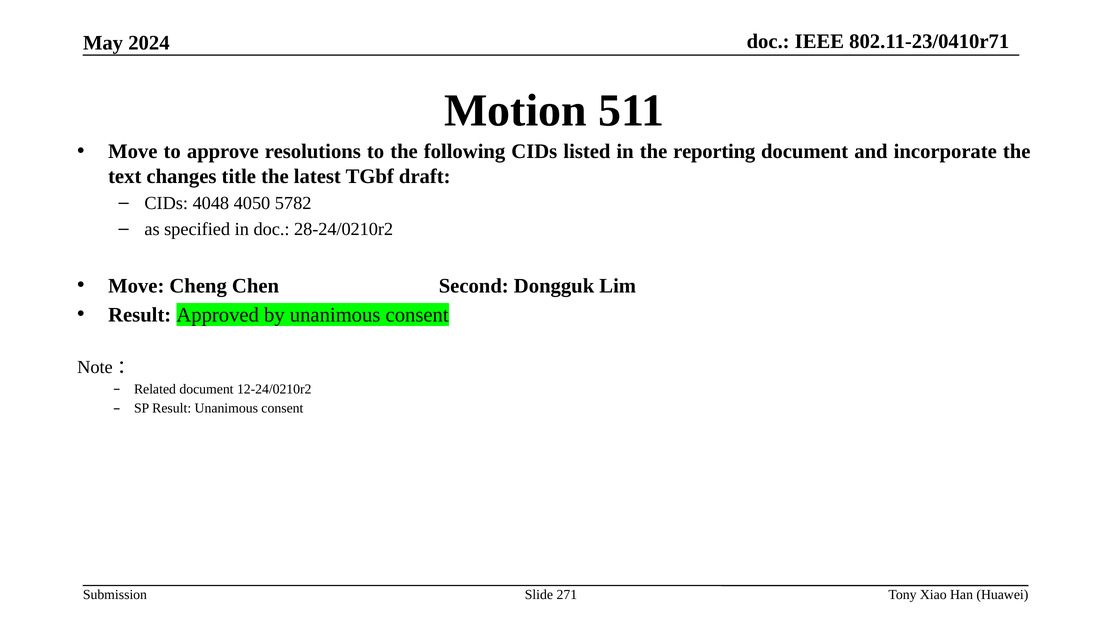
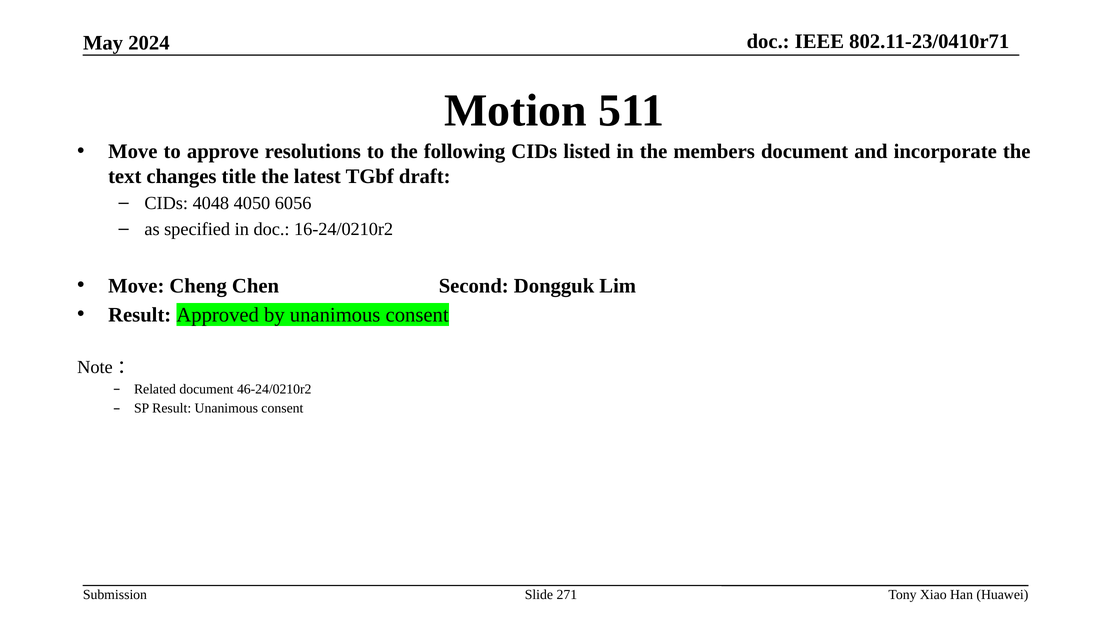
reporting: reporting -> members
5782: 5782 -> 6056
28-24/0210r2: 28-24/0210r2 -> 16-24/0210r2
12-24/0210r2: 12-24/0210r2 -> 46-24/0210r2
